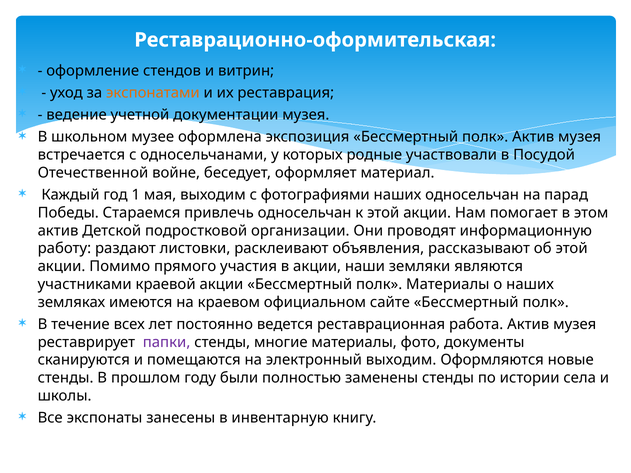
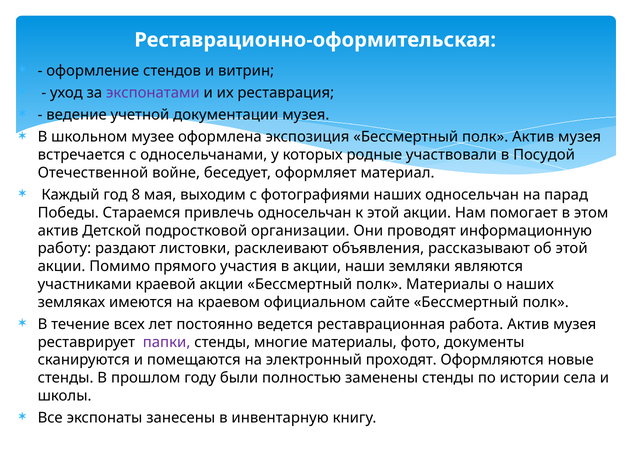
экспонатами colour: orange -> purple
1: 1 -> 8
электронный выходим: выходим -> проходят
